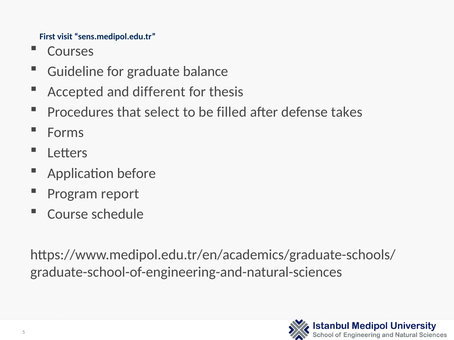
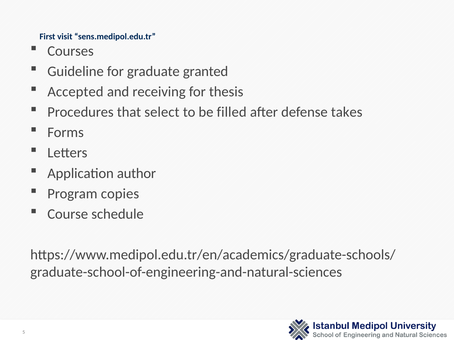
balance: balance -> granted
different: different -> receiving
before: before -> author
report: report -> copies
